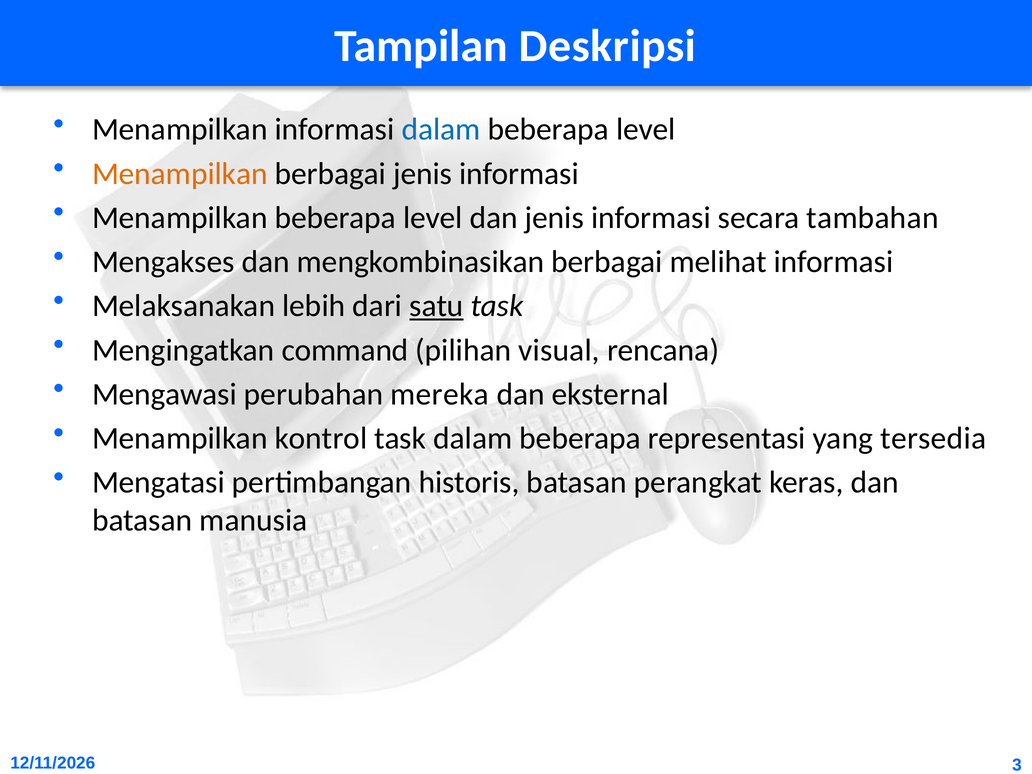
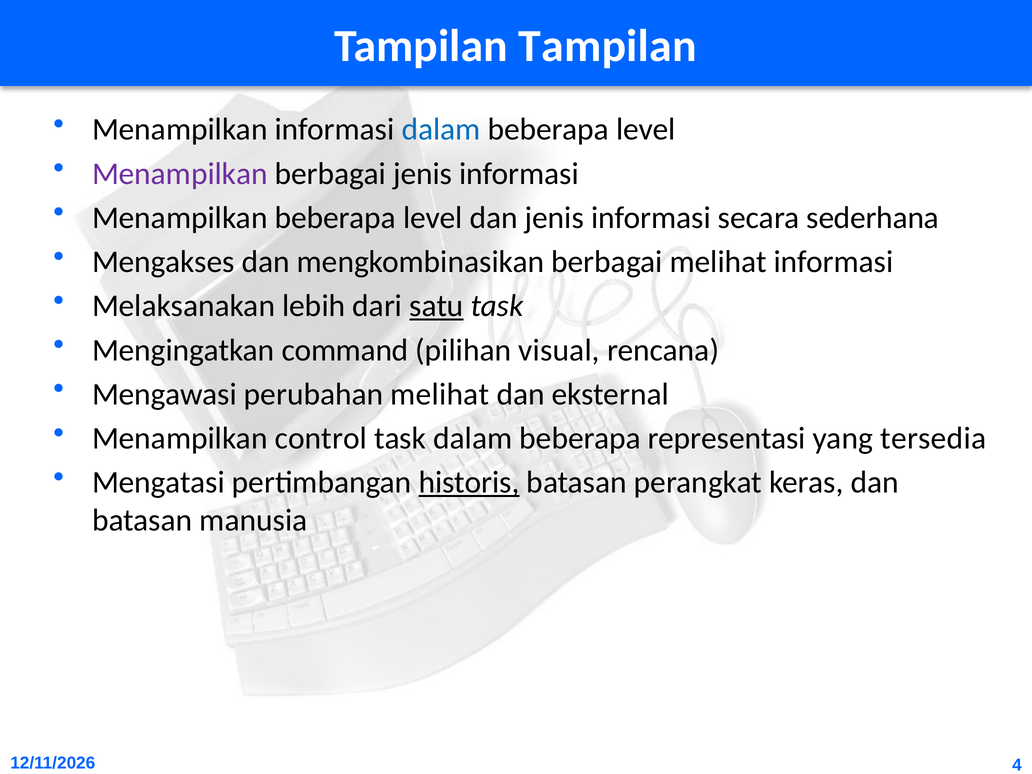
Tampilan Deskripsi: Deskripsi -> Tampilan
Menampilkan at (180, 174) colour: orange -> purple
tambahan: tambahan -> sederhana
perubahan mereka: mereka -> melihat
kontrol: kontrol -> control
historis underline: none -> present
3: 3 -> 4
